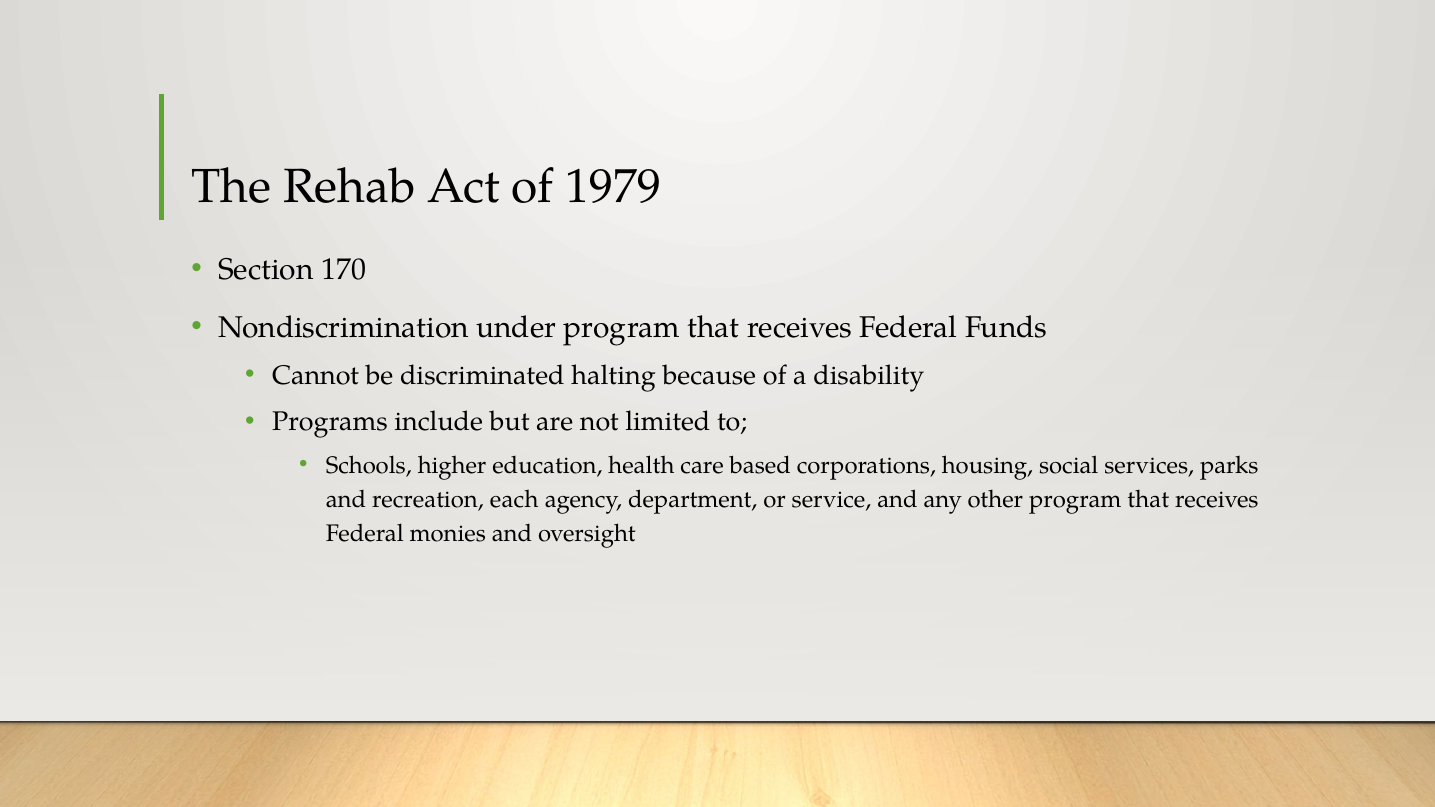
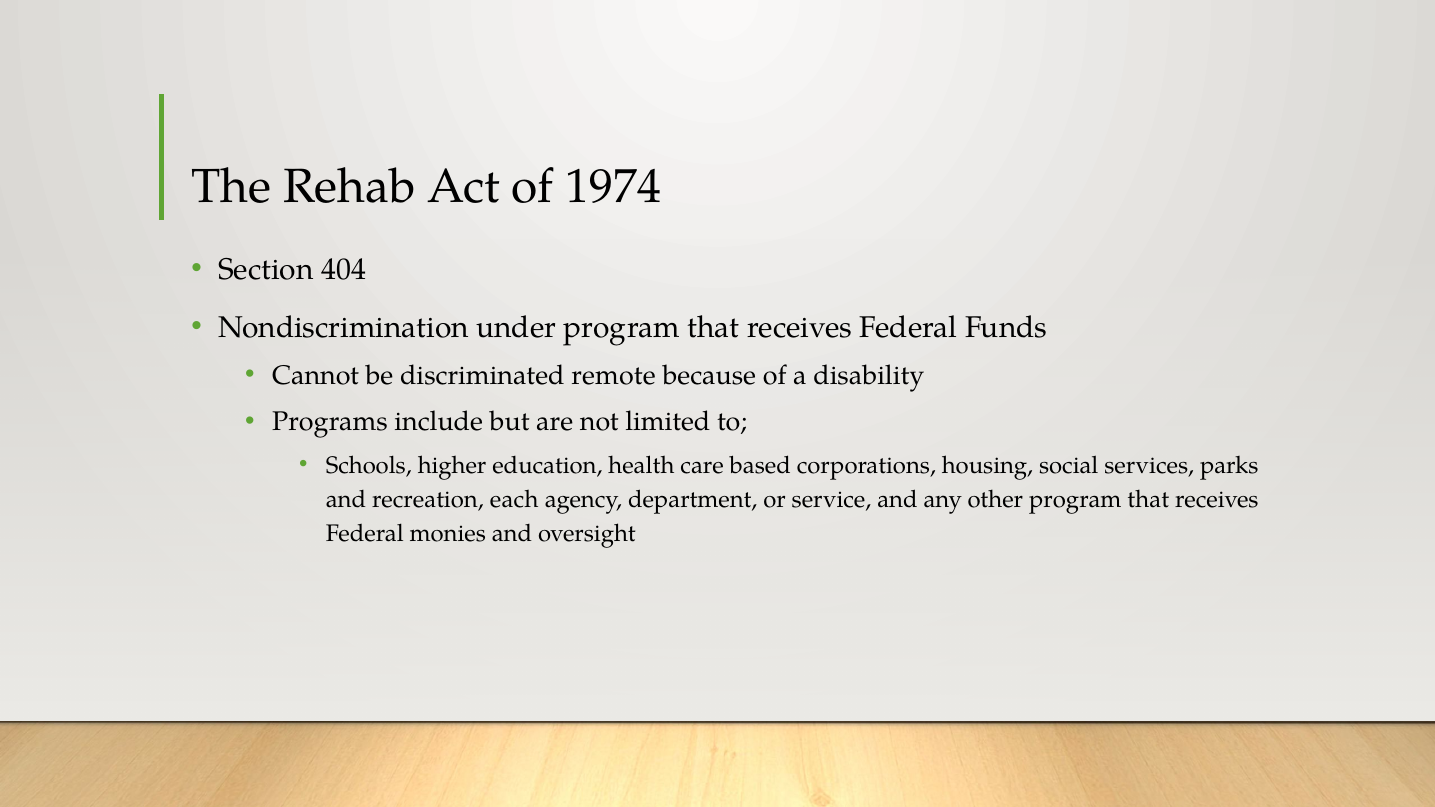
1979: 1979 -> 1974
170: 170 -> 404
halting: halting -> remote
